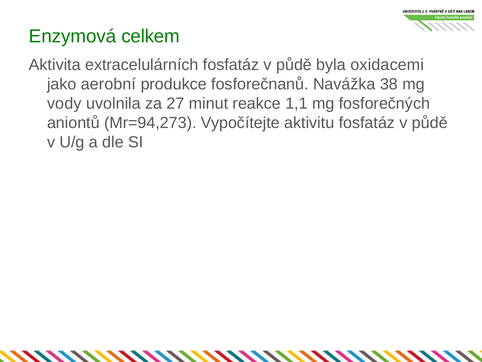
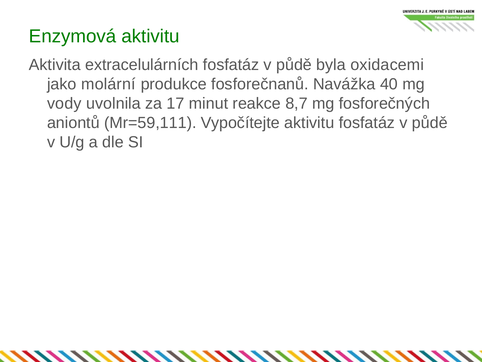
Enzymová celkem: celkem -> aktivitu
aerobní: aerobní -> molární
38: 38 -> 40
27: 27 -> 17
1,1: 1,1 -> 8,7
Mr=94,273: Mr=94,273 -> Mr=59,111
